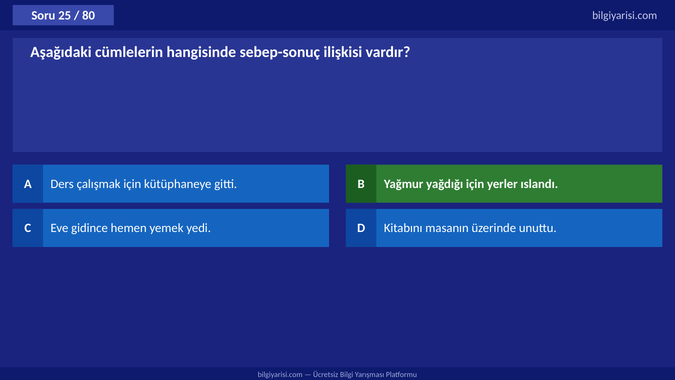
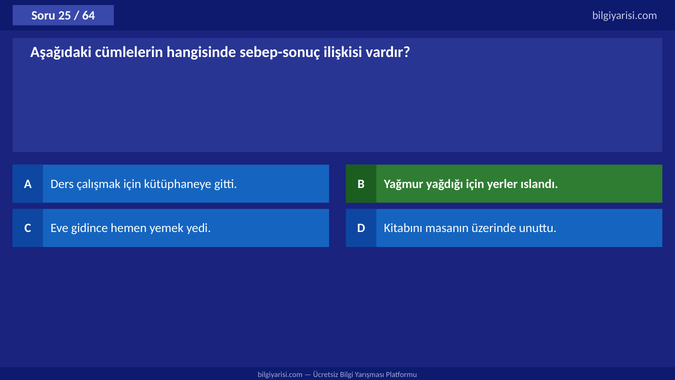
80: 80 -> 64
